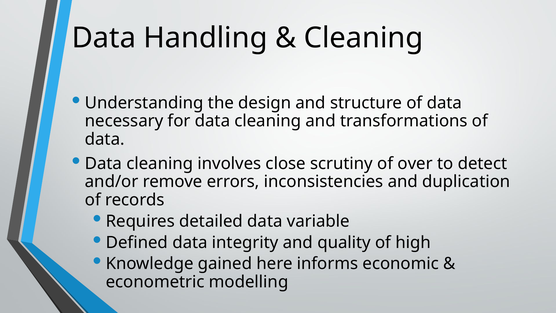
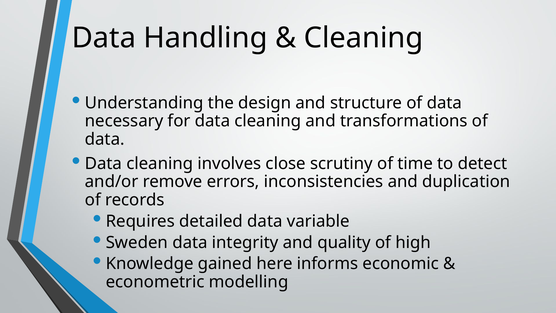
over: over -> time
Defined: Defined -> Sweden
